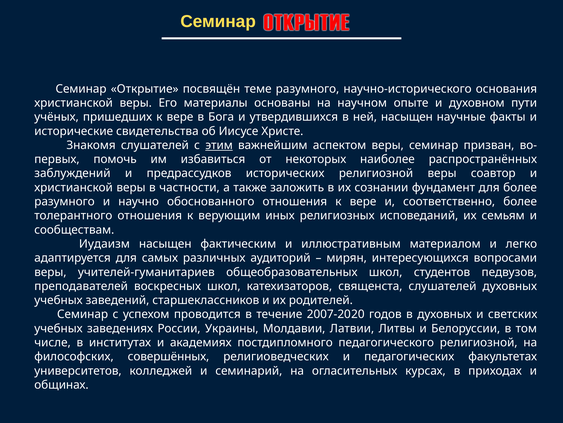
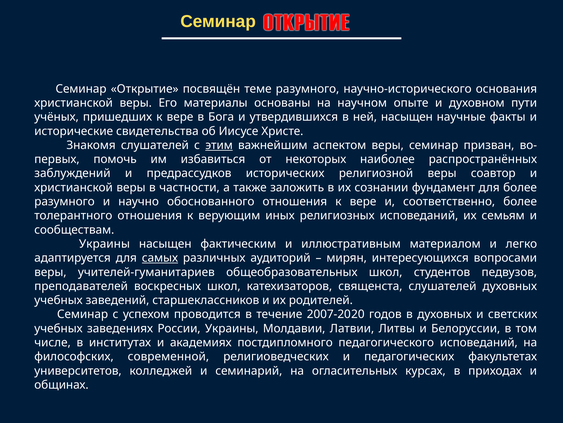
Иудаизм at (104, 244): Иудаизм -> Украины
самых underline: none -> present
педагогического религиозной: религиозной -> исповеданий
совершённых: совершённых -> современной
